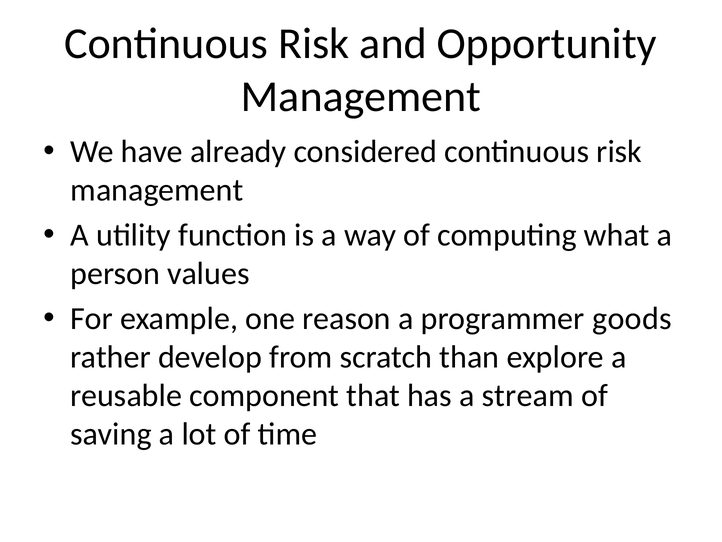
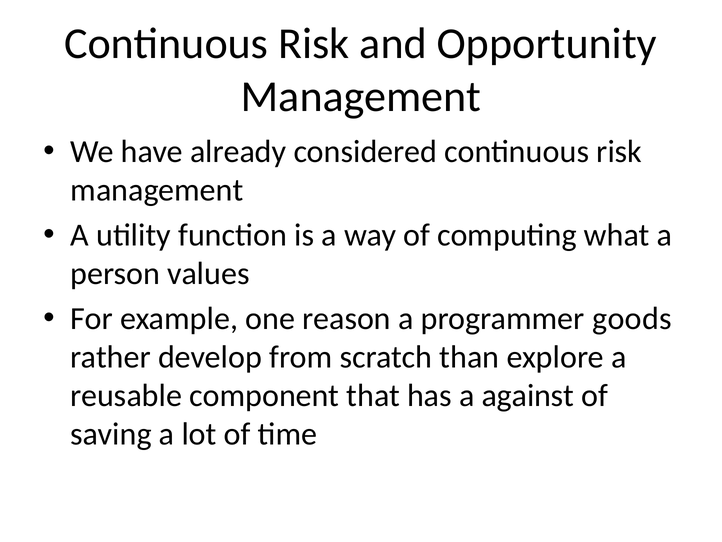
stream: stream -> against
